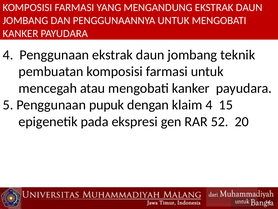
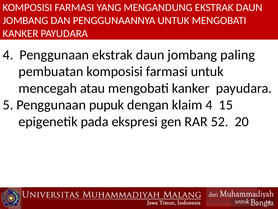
teknik: teknik -> paling
